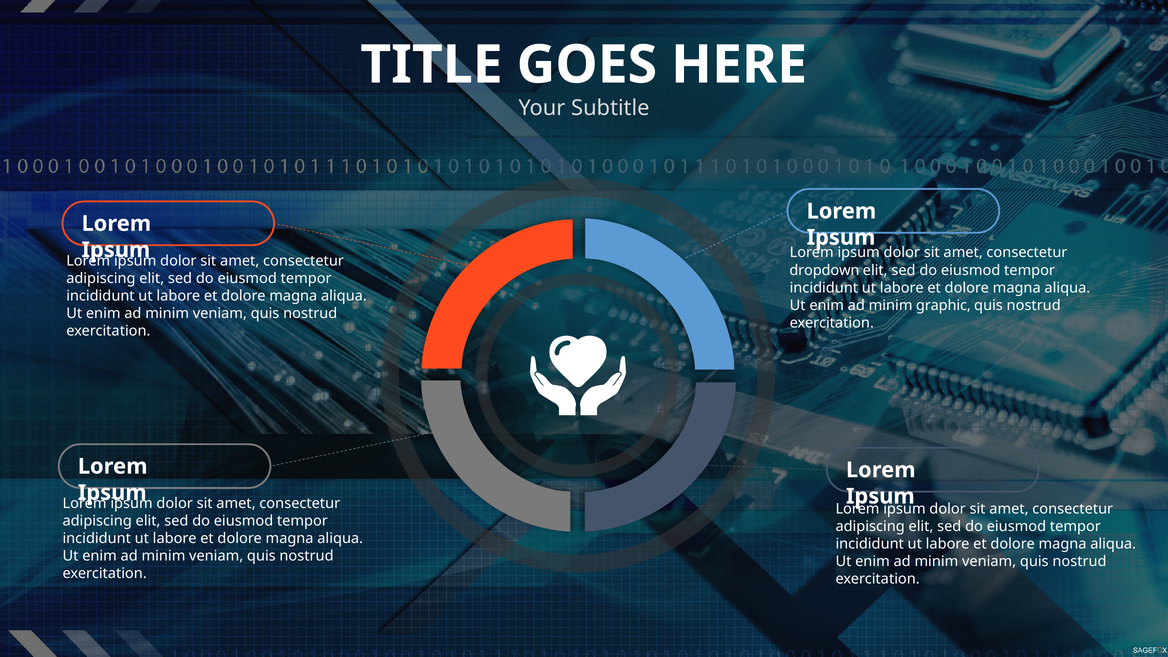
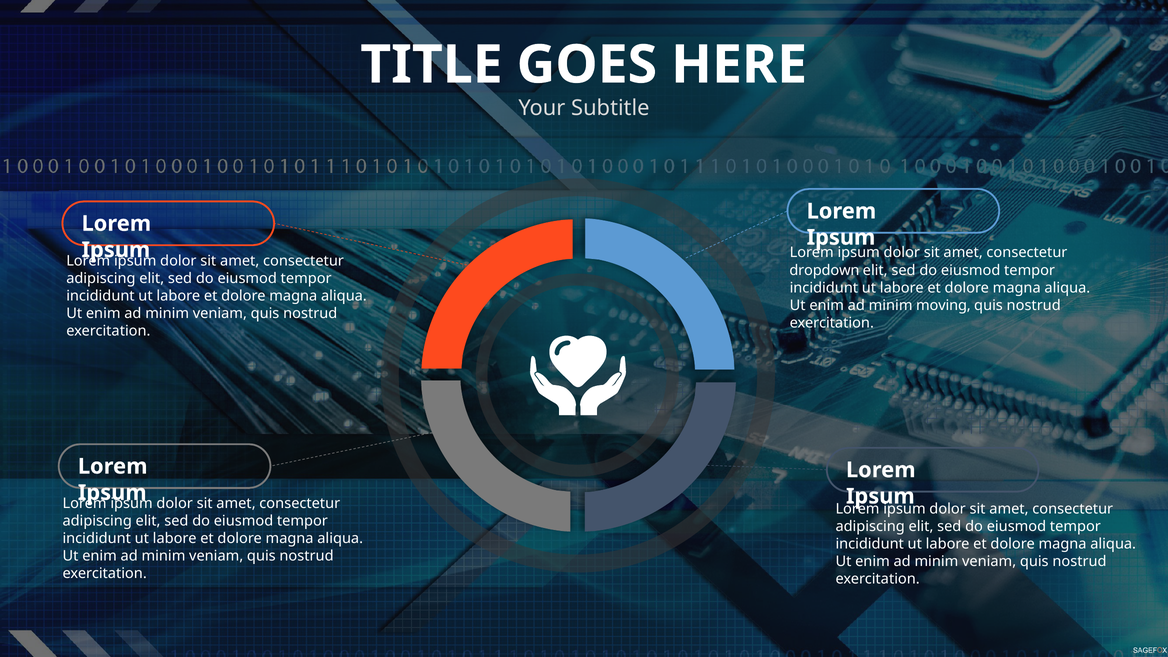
graphic: graphic -> moving
